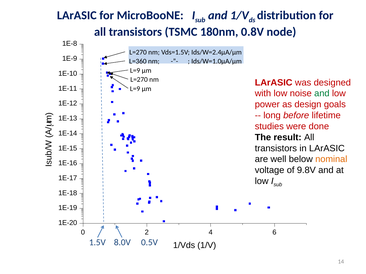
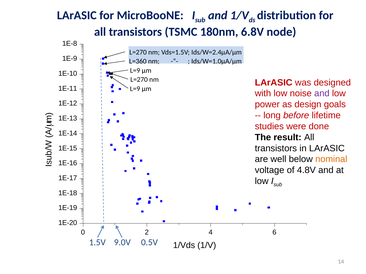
0.8V: 0.8V -> 6.8V
and at (322, 94) colour: green -> purple
9.8V: 9.8V -> 4.8V
8.0V: 8.0V -> 9.0V
